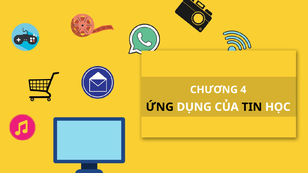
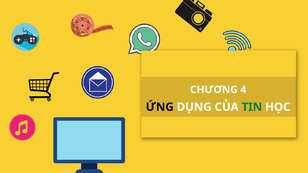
TIN colour: black -> green
